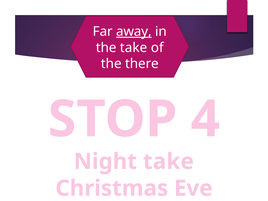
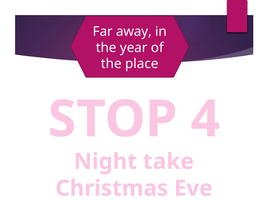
away underline: present -> none
the take: take -> year
there: there -> place
